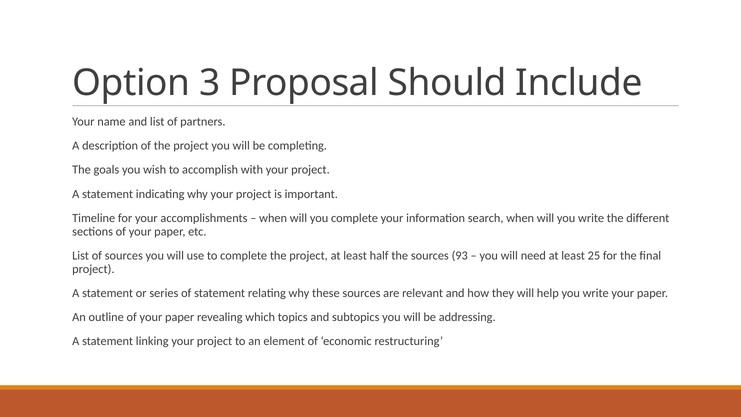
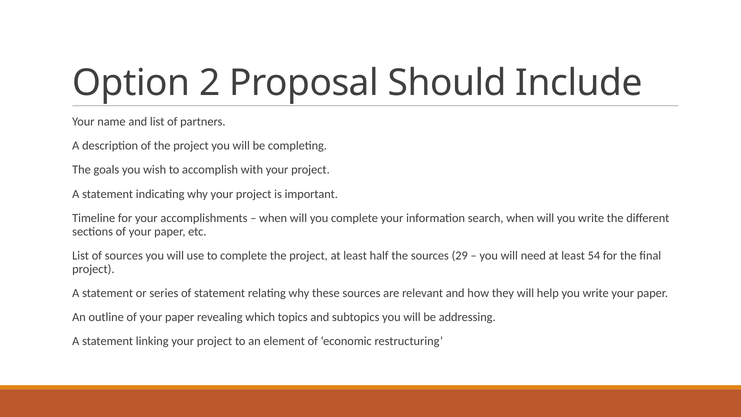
3: 3 -> 2
93: 93 -> 29
25: 25 -> 54
